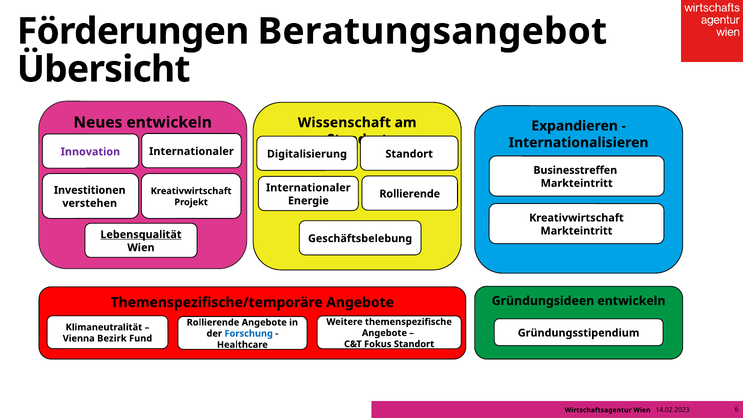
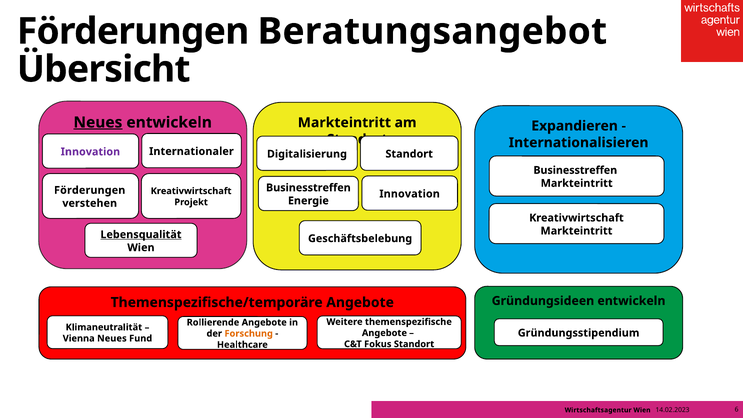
Neues at (98, 122) underline: none -> present
Wissenschaft at (344, 123): Wissenschaft -> Markteintritt
Internationaler at (308, 188): Internationaler -> Businesstreffen
Investitionen at (90, 190): Investitionen -> Förderungen
Rollierende at (410, 194): Rollierende -> Innovation
Forschung colour: blue -> orange
Vienna Bezirk: Bezirk -> Neues
